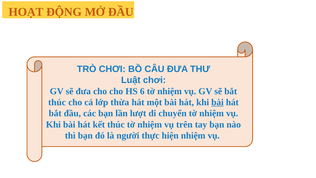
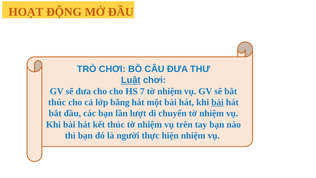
Luật underline: none -> present
6: 6 -> 7
thừa: thừa -> bằng
